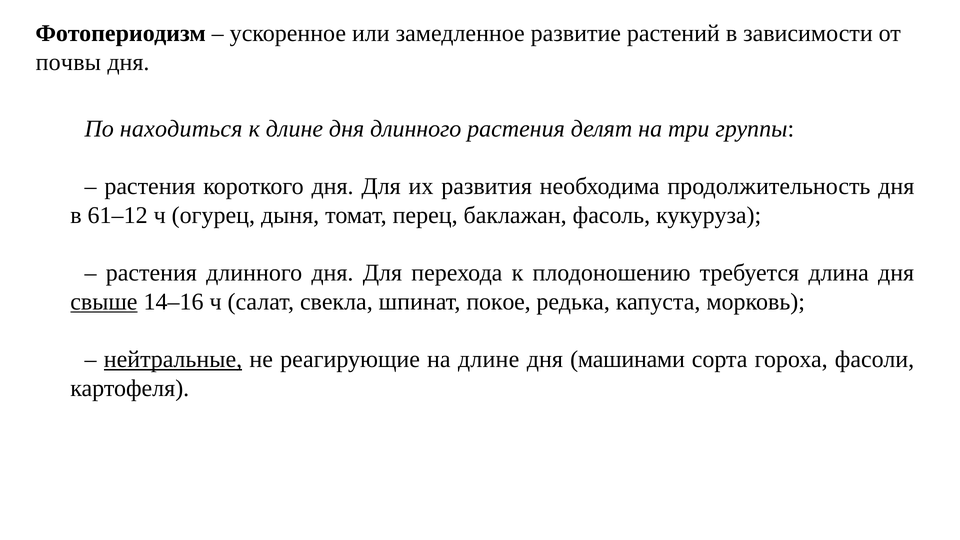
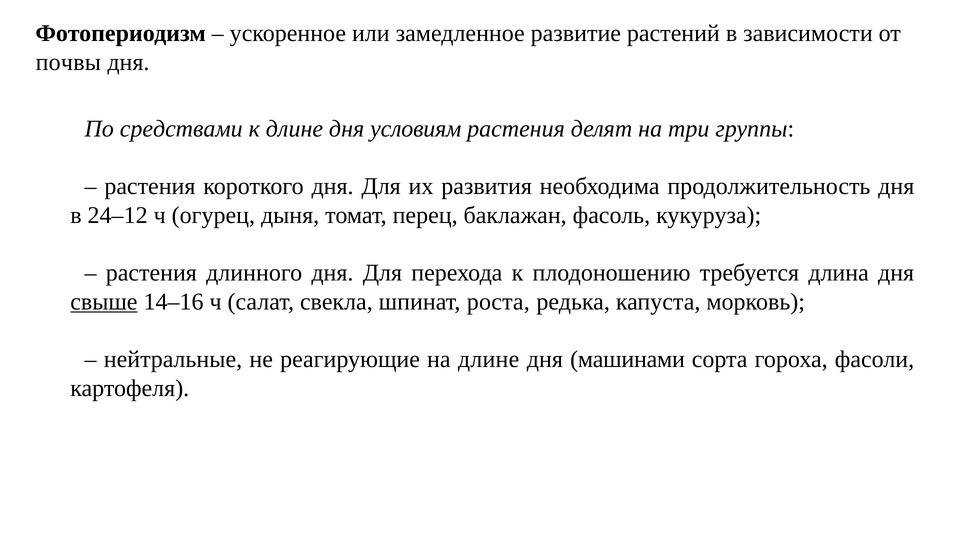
находиться: находиться -> средствами
дня длинного: длинного -> условиям
61–12: 61–12 -> 24–12
покое: покое -> роста
нейтральные underline: present -> none
